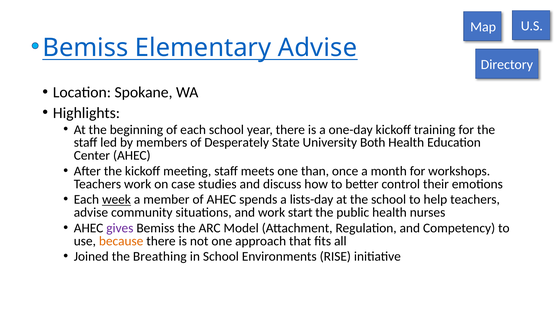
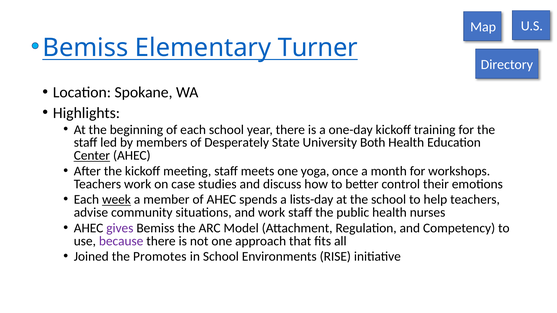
Elementary Advise: Advise -> Turner
Center underline: none -> present
than: than -> yoga
work start: start -> staff
because colour: orange -> purple
Breathing: Breathing -> Promotes
